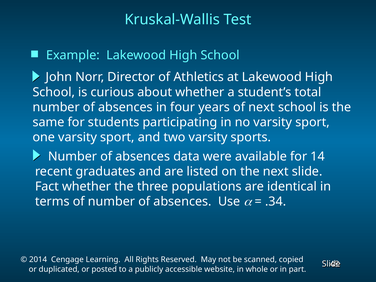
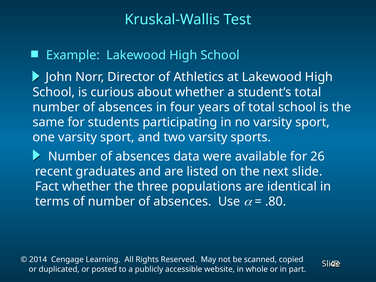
of next: next -> total
14: 14 -> 26
.34: .34 -> .80
